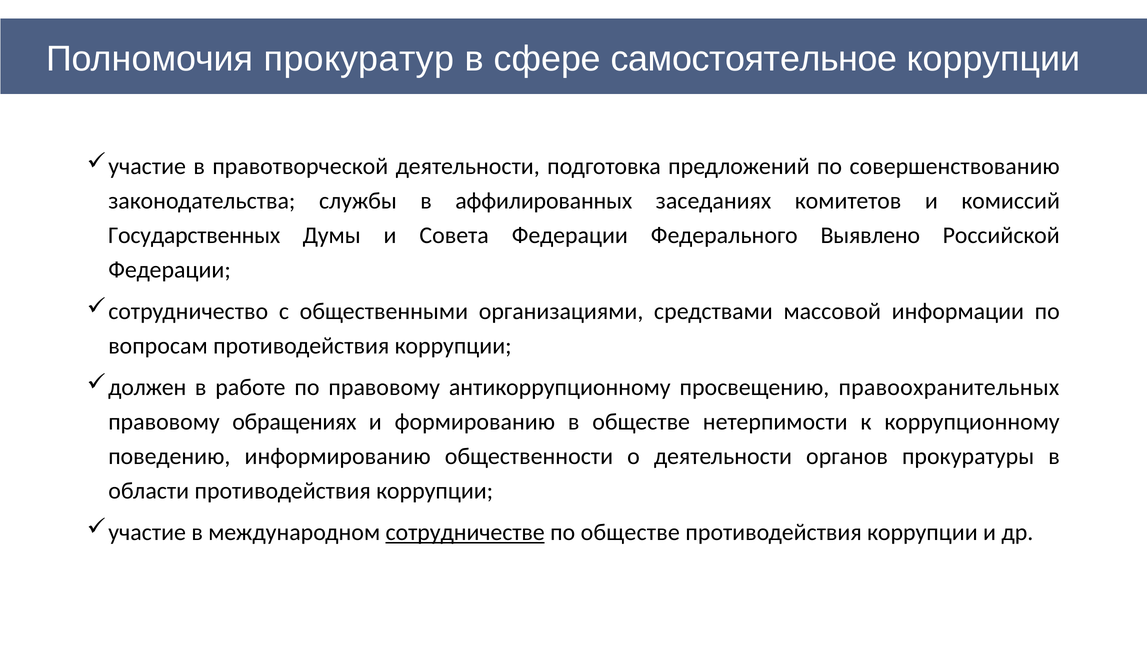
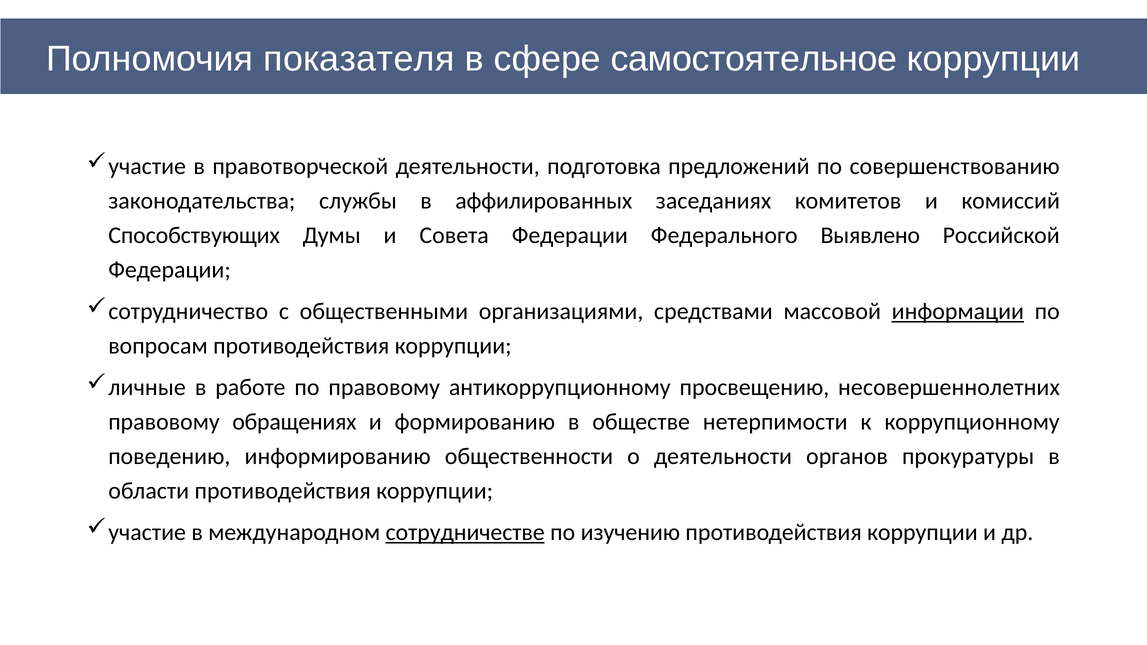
прокуратур: прокуратур -> показателя
Государственных: Государственных -> Способствующих
информации underline: none -> present
должен: должен -> личные
правоохранительных: правоохранительных -> несовершеннолетних
по обществе: обществе -> изучению
